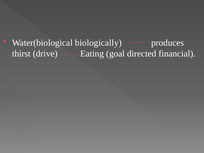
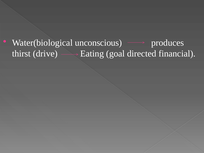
biologically: biologically -> unconscious
